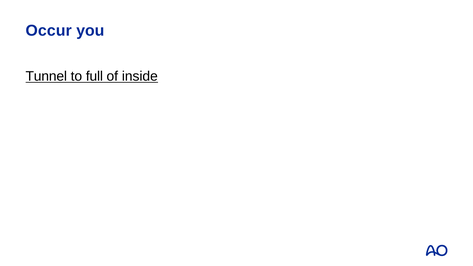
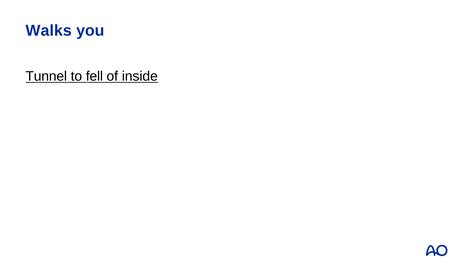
Occur: Occur -> Walks
full: full -> fell
